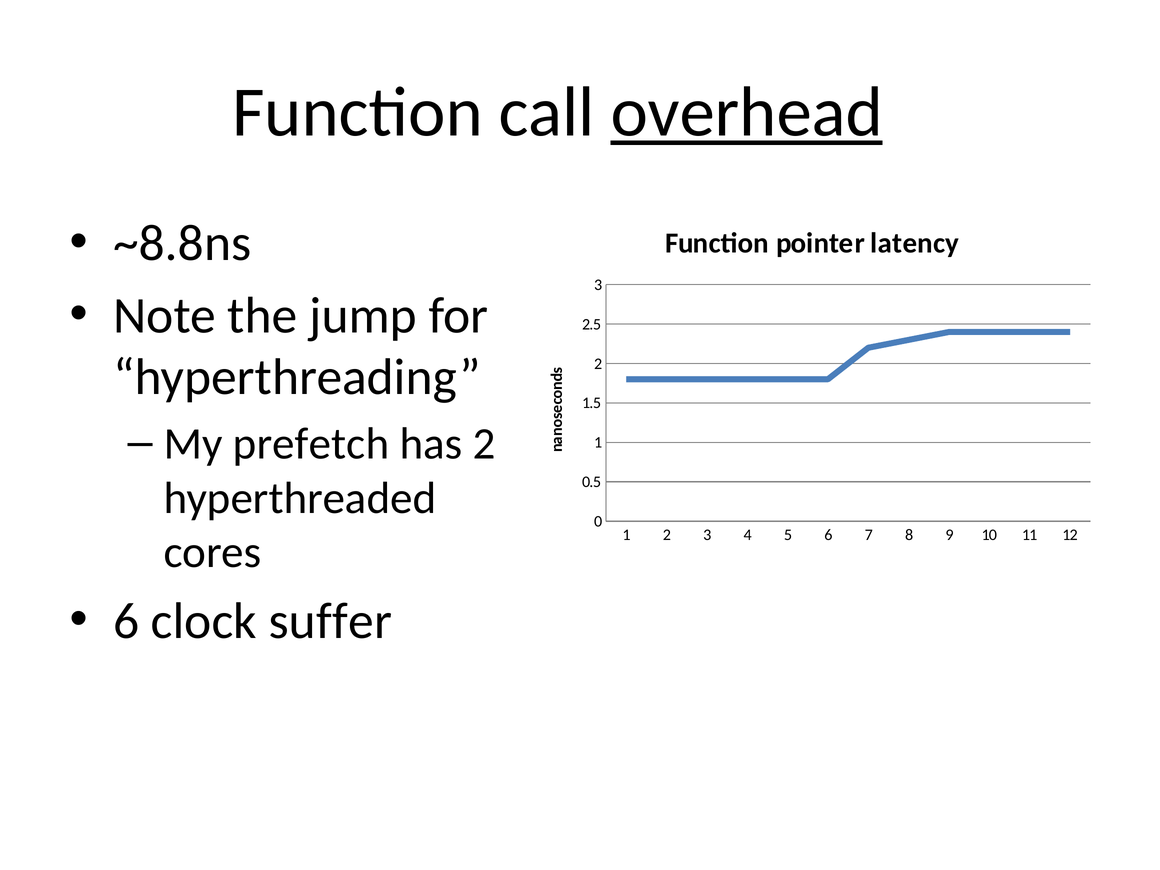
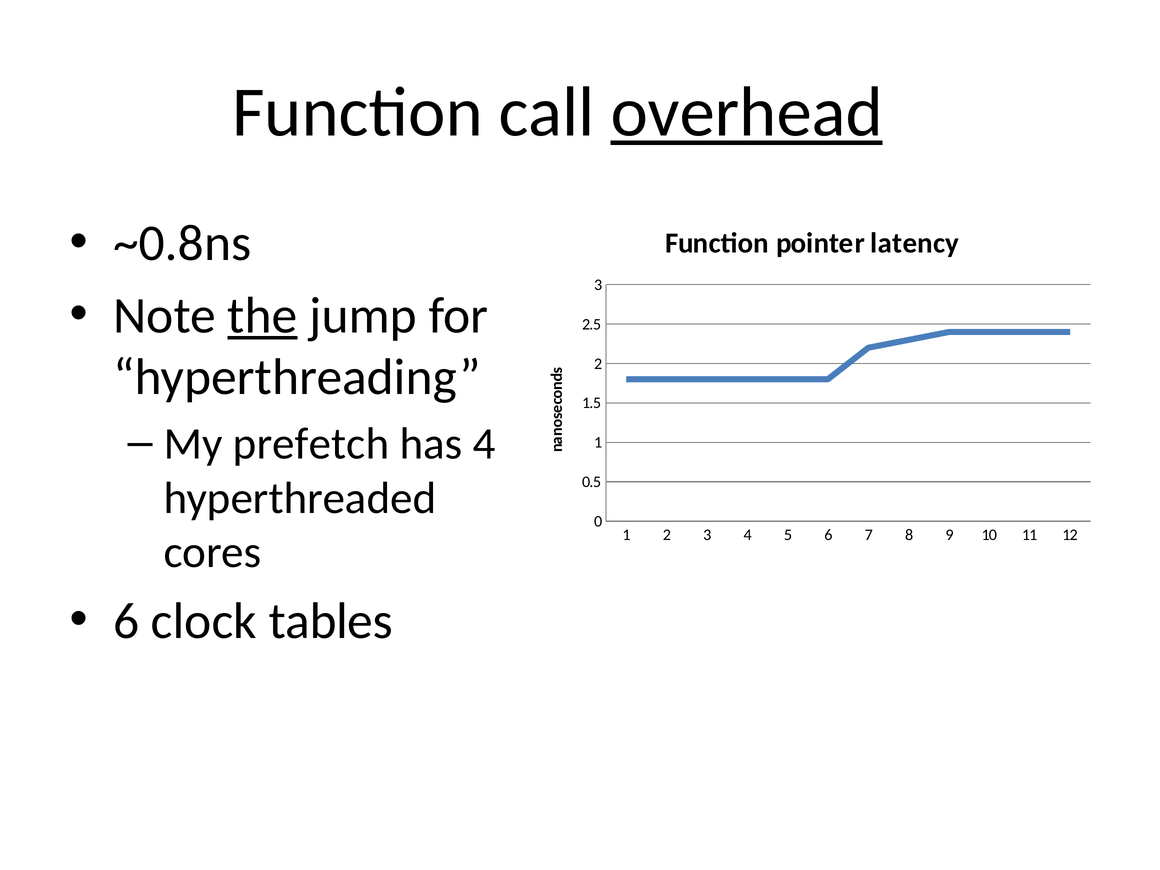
~8.8ns: ~8.8ns -> ~0.8ns
the underline: none -> present
has 2: 2 -> 4
suffer: suffer -> tables
